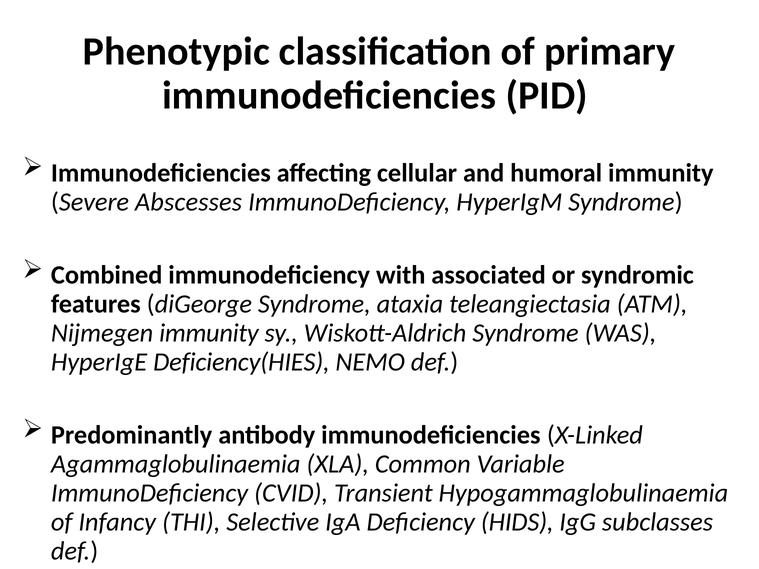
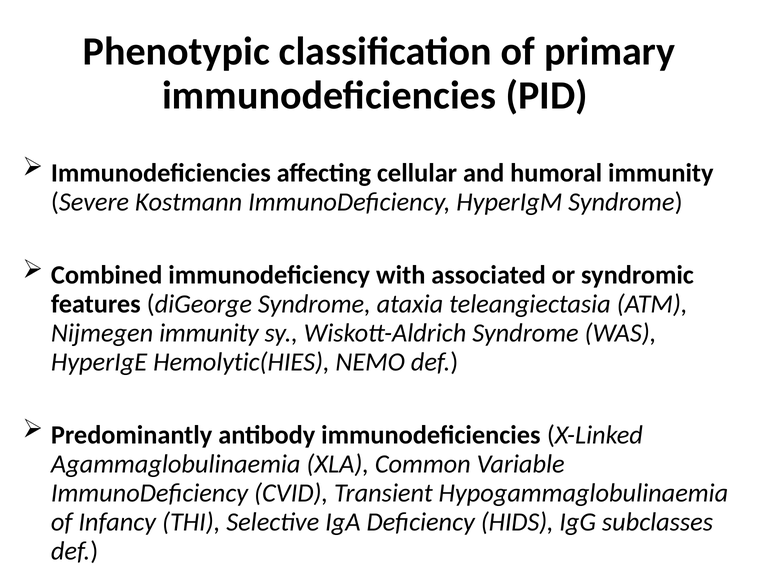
Abscesses: Abscesses -> Kostmann
Deficiency(HIES: Deficiency(HIES -> Hemolytic(HIES
